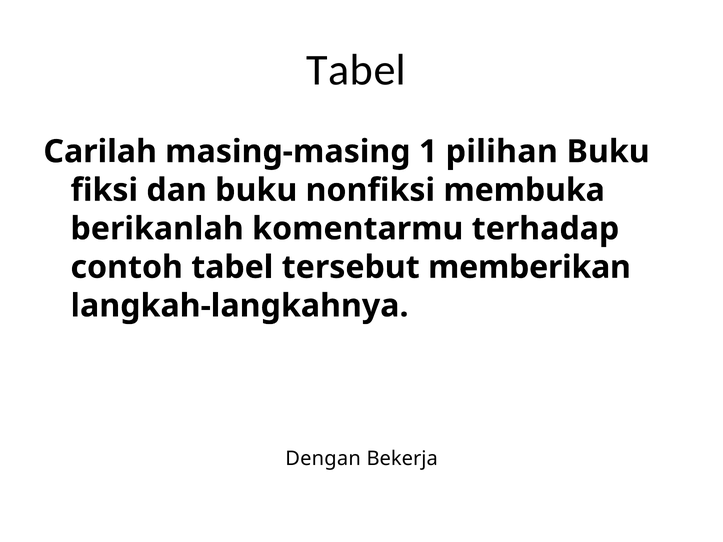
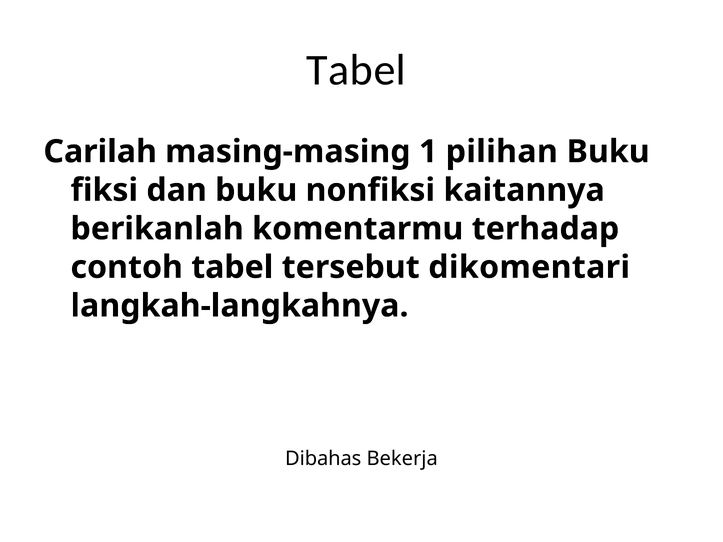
membuka: membuka -> kaitannya
memberikan: memberikan -> dikomentari
Dengan: Dengan -> Dibahas
